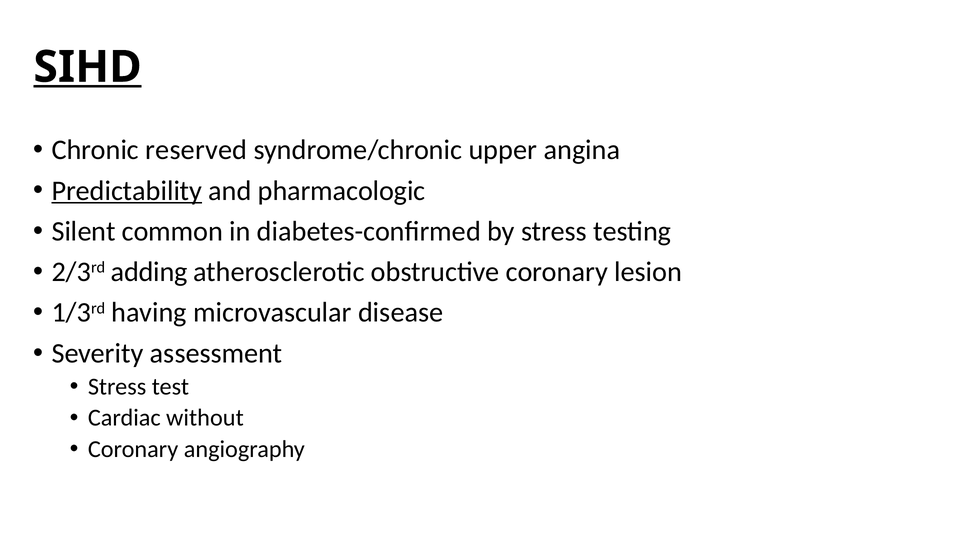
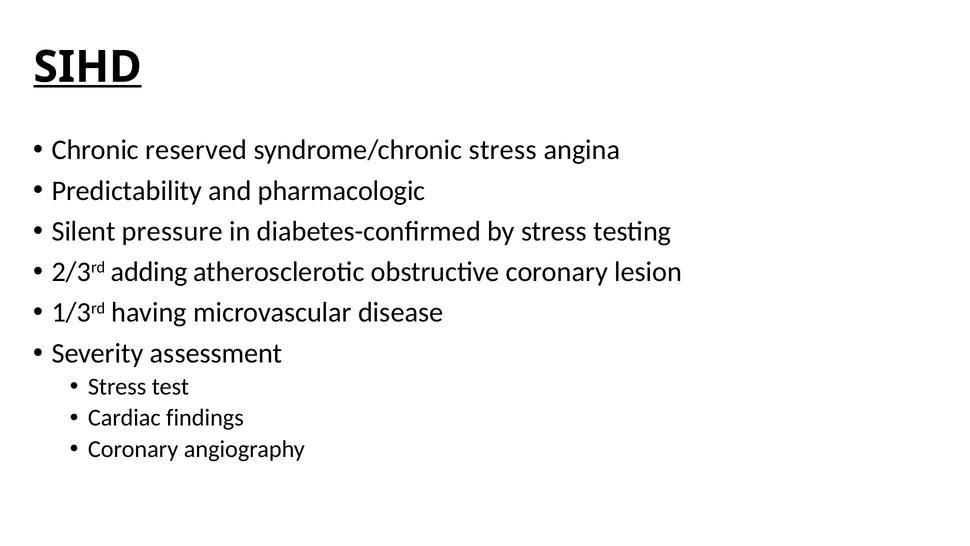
syndrome/chronic upper: upper -> stress
Predictability underline: present -> none
common: common -> pressure
without: without -> findings
